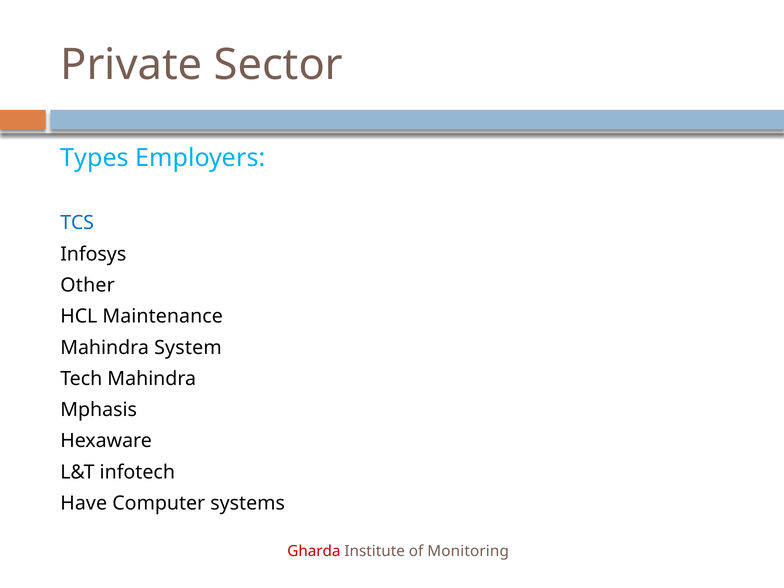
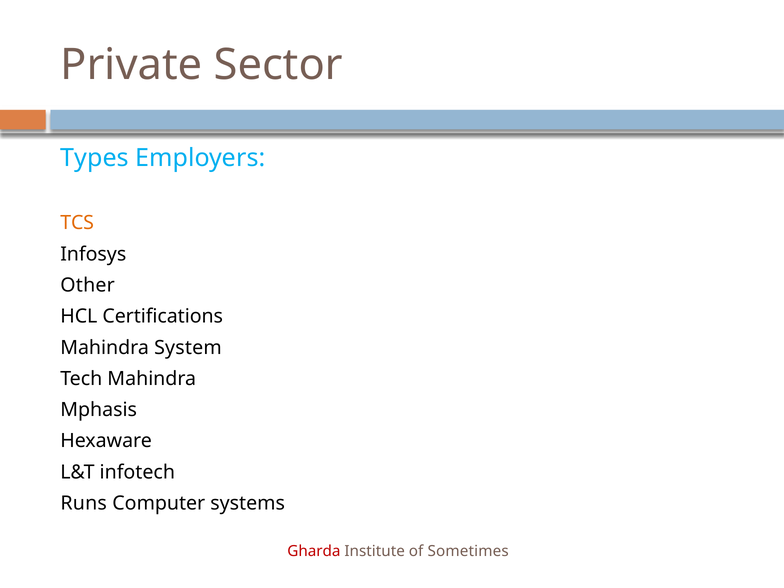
TCS colour: blue -> orange
Maintenance: Maintenance -> Certifications
Have: Have -> Runs
Monitoring: Monitoring -> Sometimes
